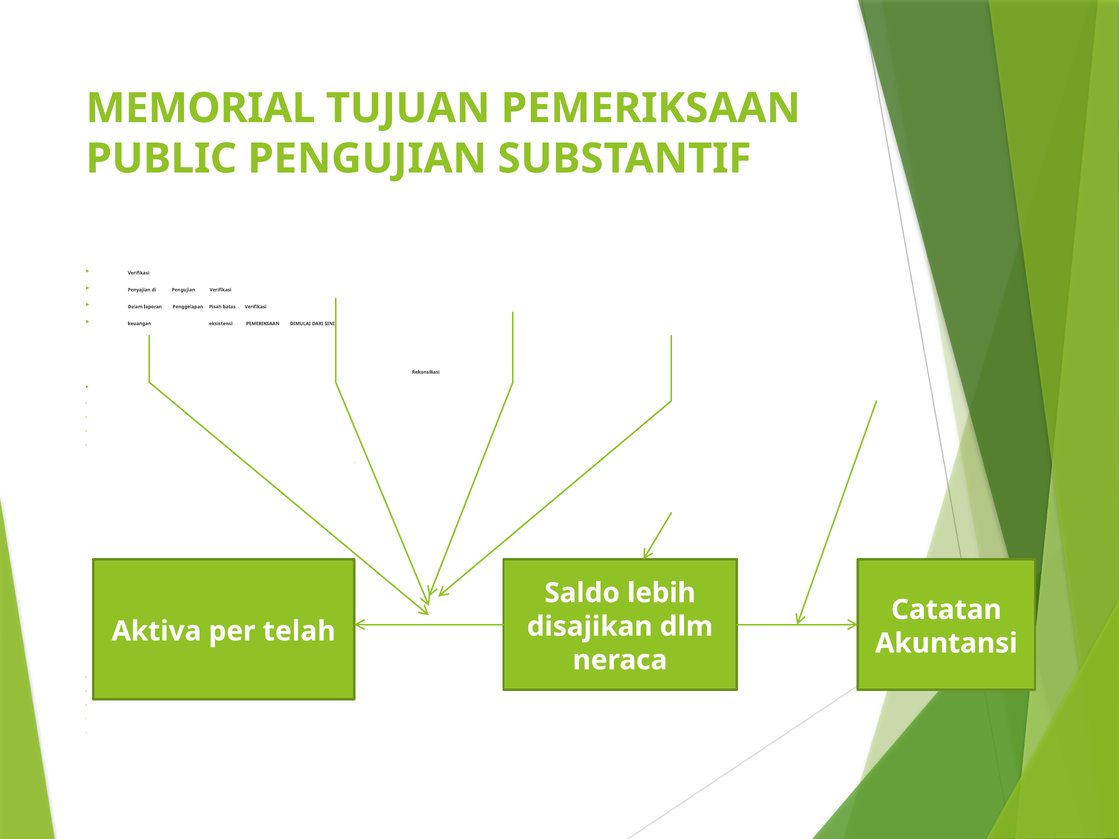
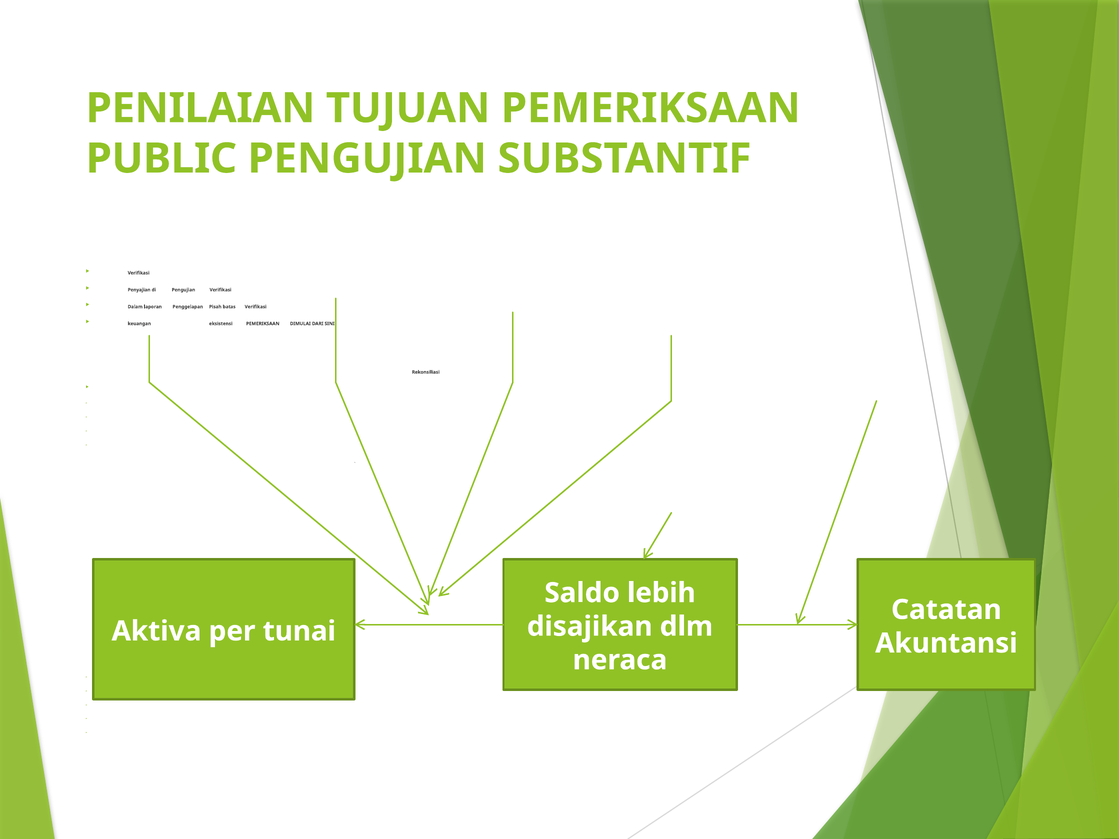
MEMORIAL: MEMORIAL -> PENILAIAN
telah: telah -> tunai
